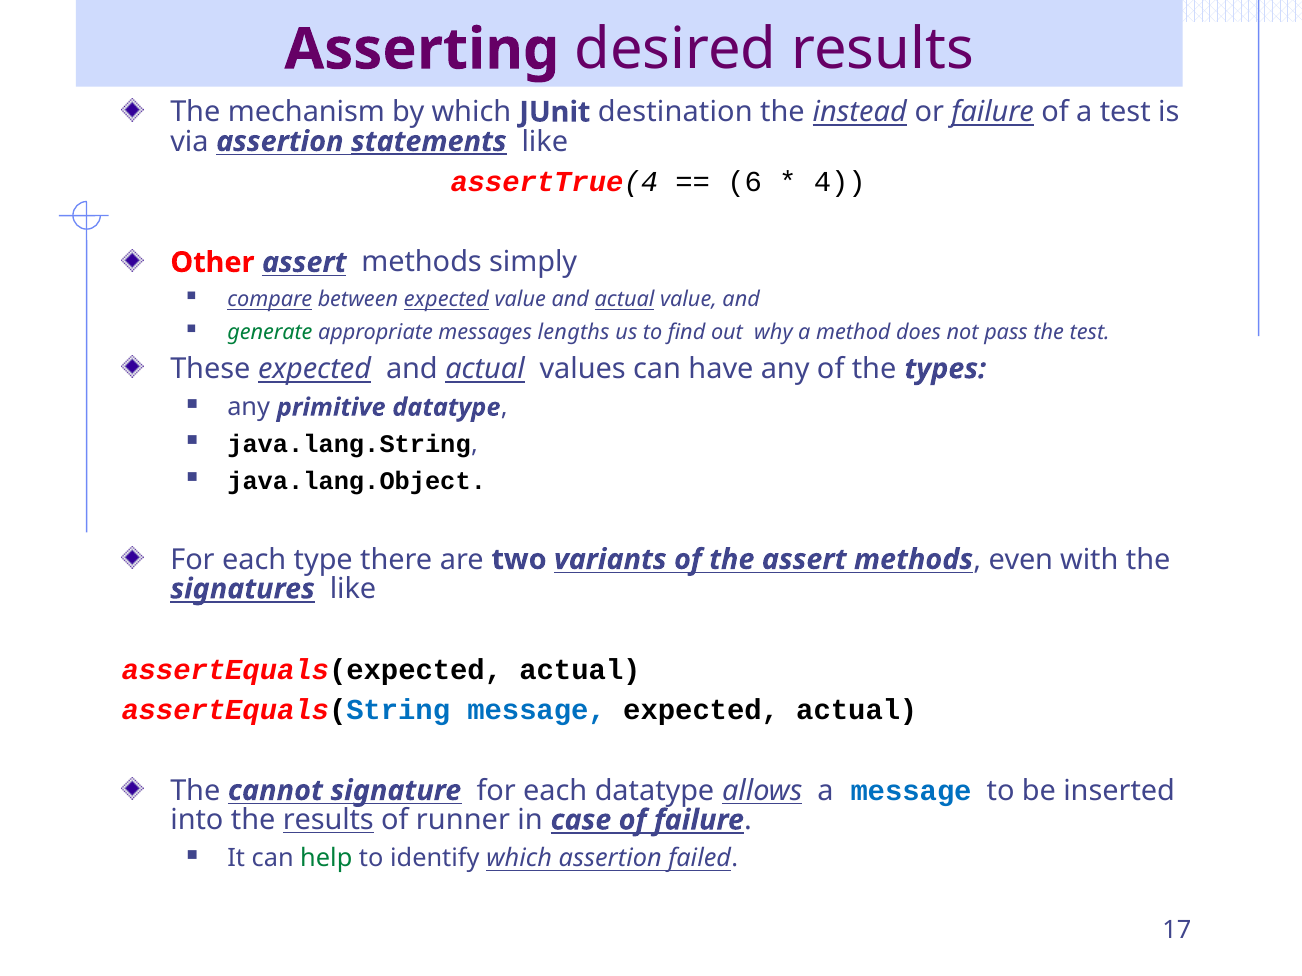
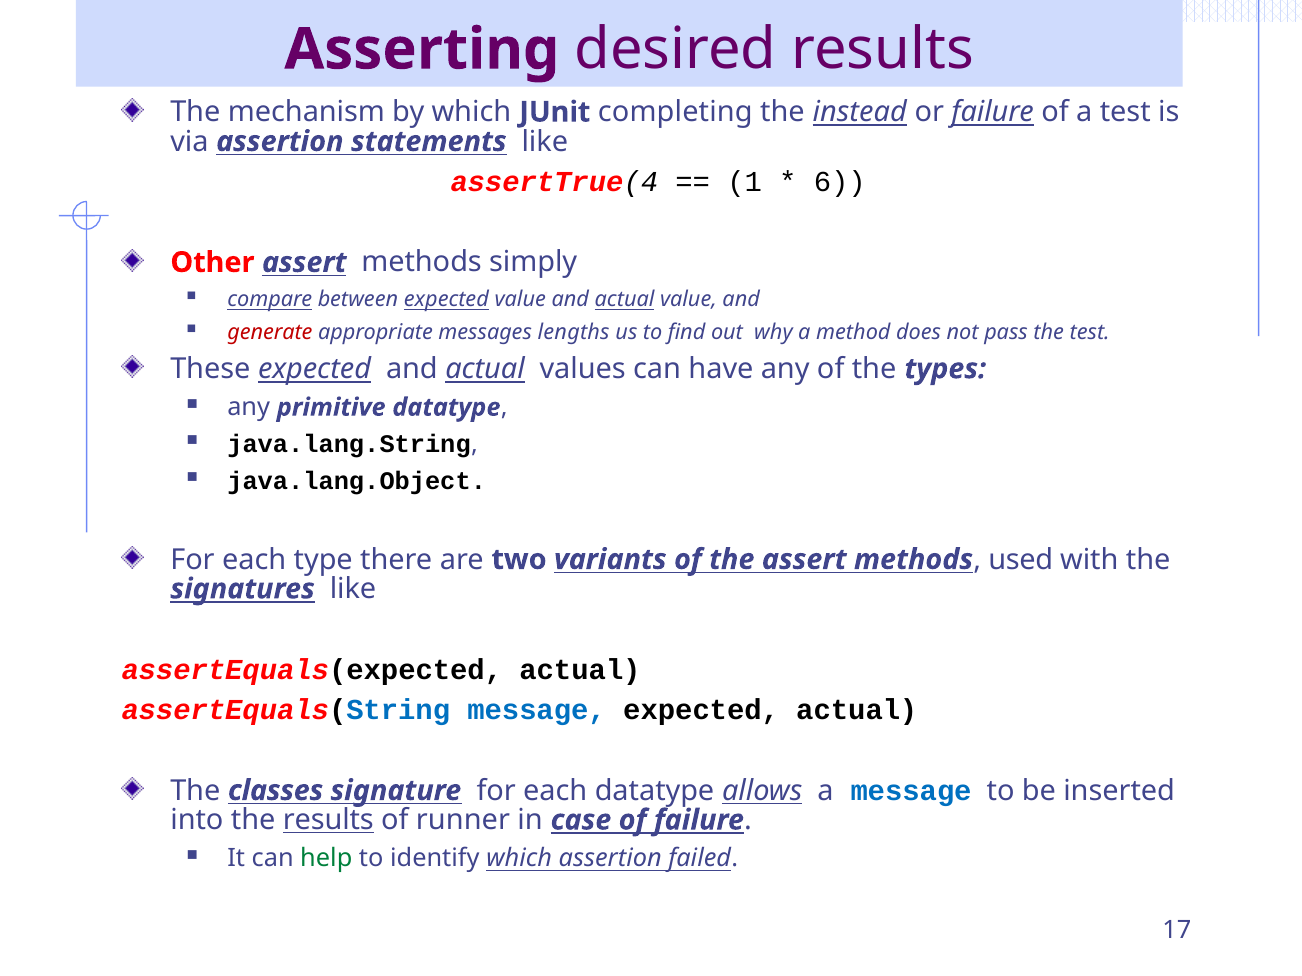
destination: destination -> completing
statements underline: present -> none
6: 6 -> 1
4: 4 -> 6
generate colour: green -> red
even: even -> used
cannot: cannot -> classes
